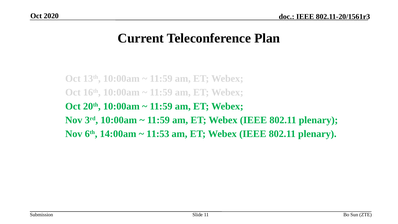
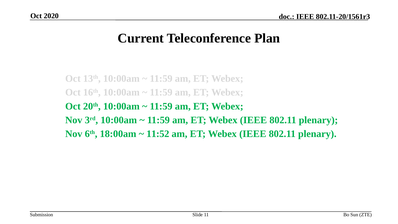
14:00am: 14:00am -> 18:00am
11:53: 11:53 -> 11:52
